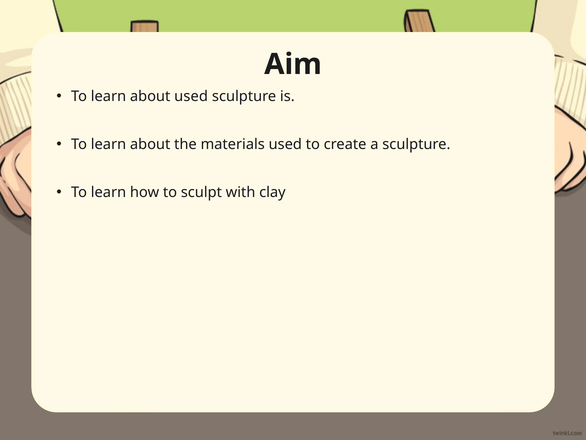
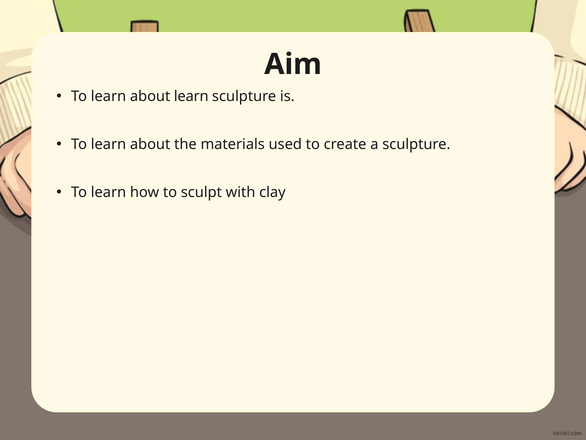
about used: used -> learn
